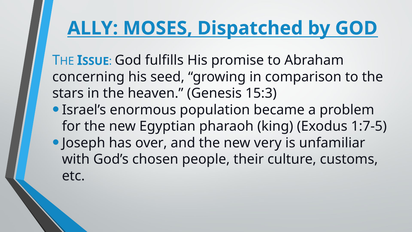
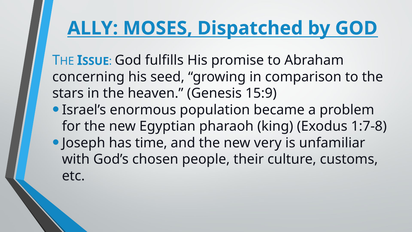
15:3: 15:3 -> 15:9
1:7-5: 1:7-5 -> 1:7-8
over: over -> time
